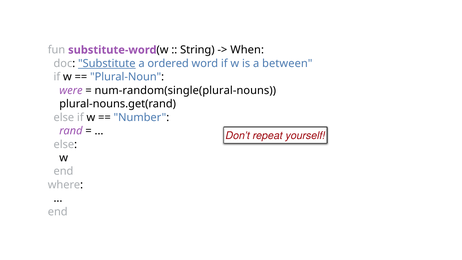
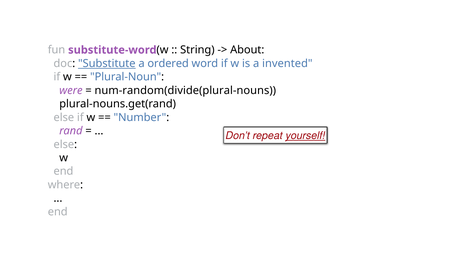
When: When -> About
between: between -> invented
num-random(single(plural-nouns: num-random(single(plural-nouns -> num-random(divide(plural-nouns
yourself underline: none -> present
